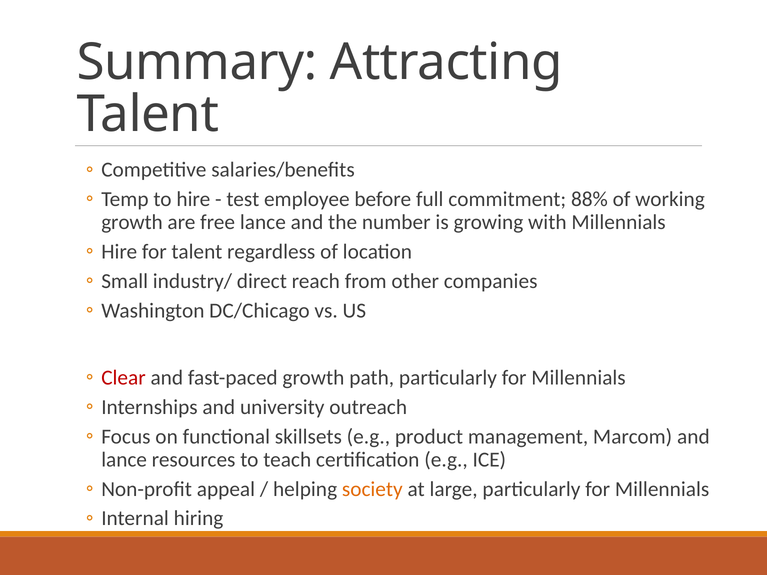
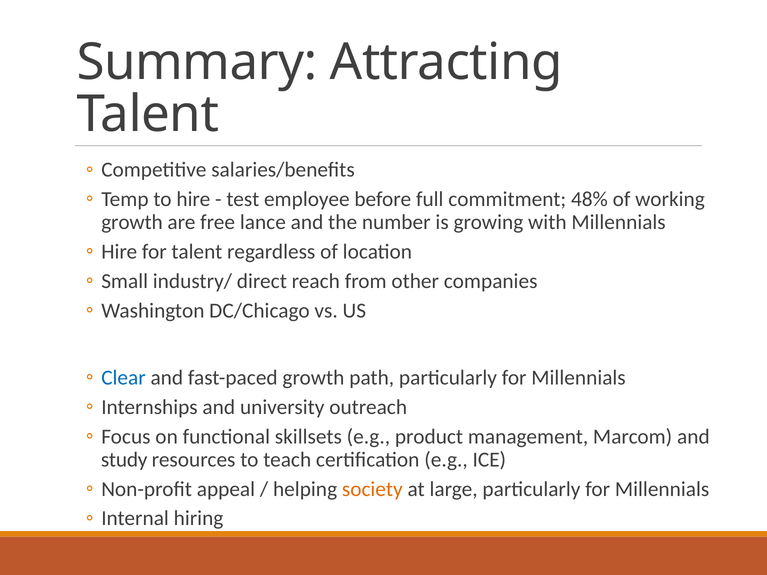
88%: 88% -> 48%
Clear colour: red -> blue
lance at (124, 460): lance -> study
